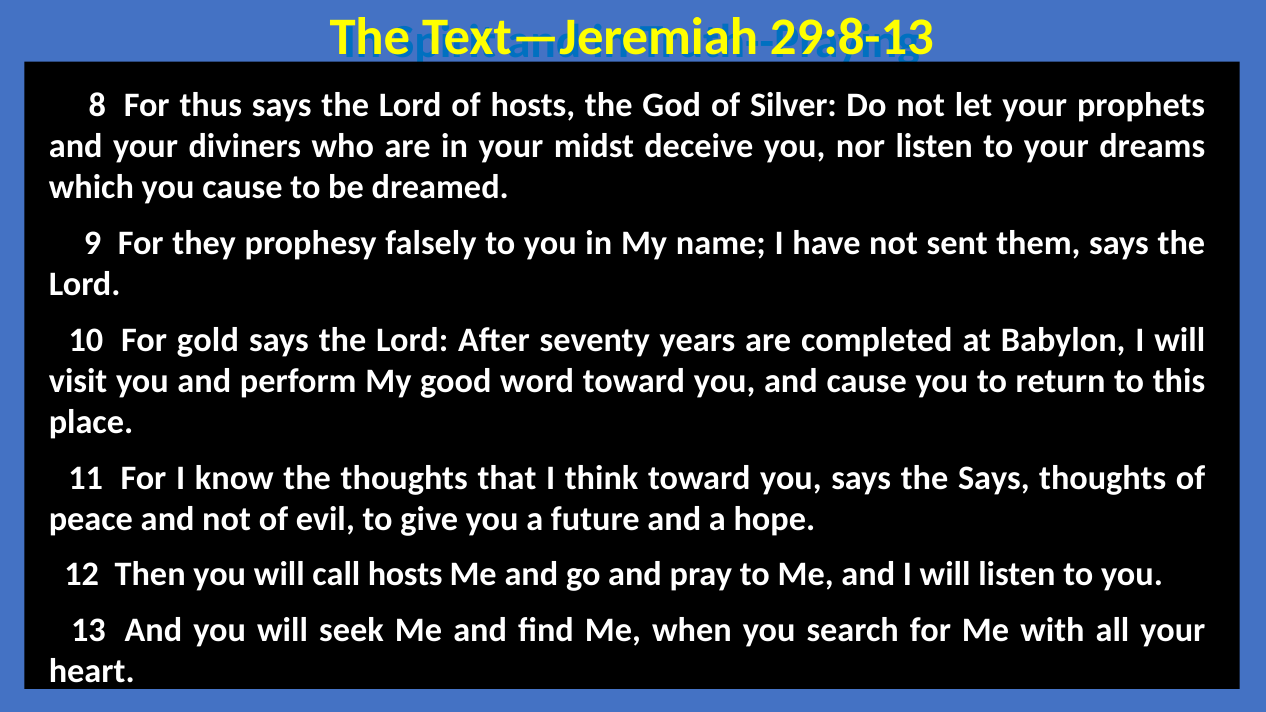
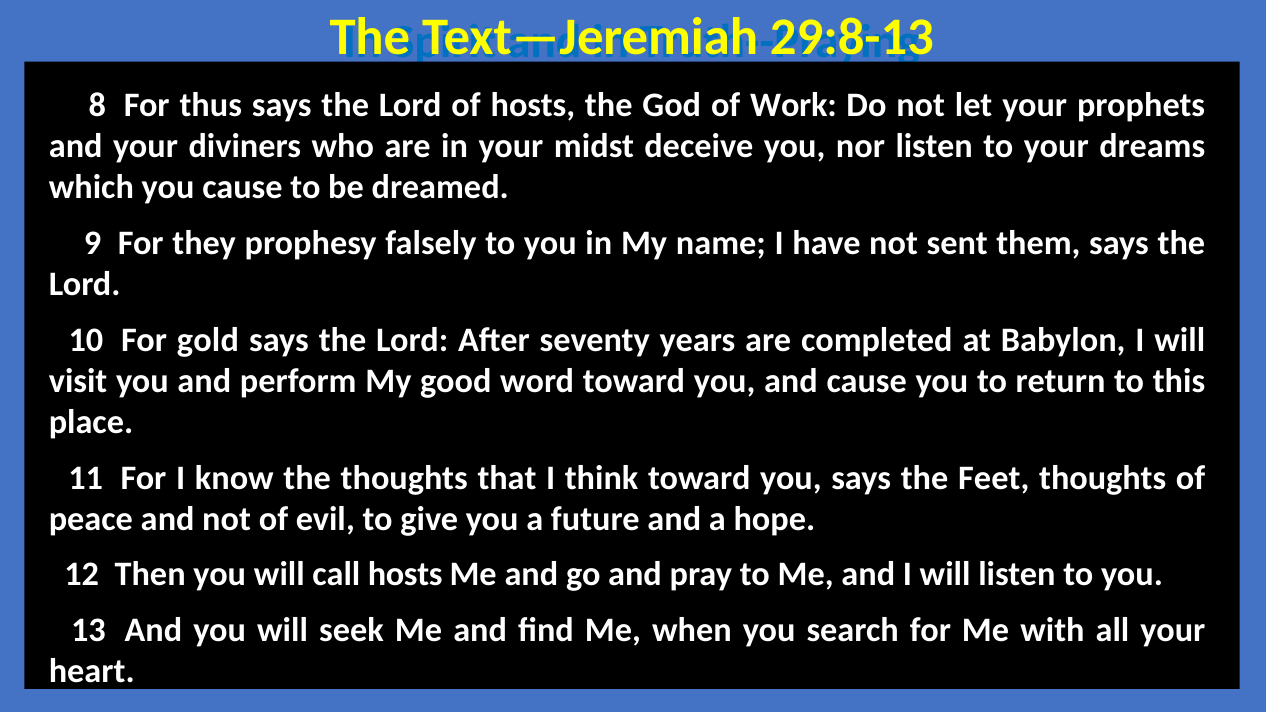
Silver: Silver -> Work
the Says: Says -> Feet
